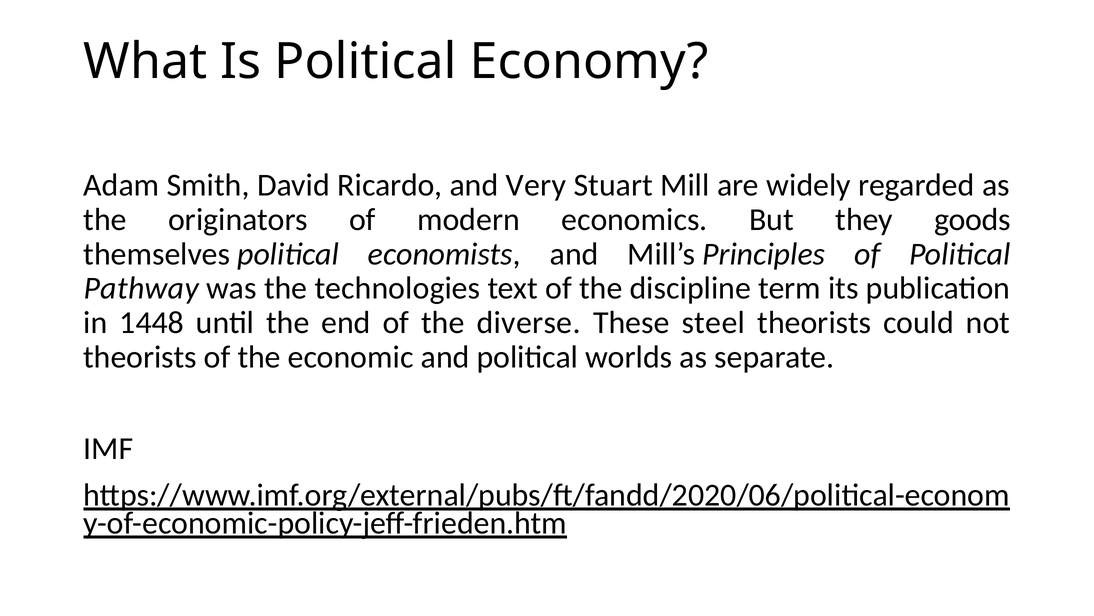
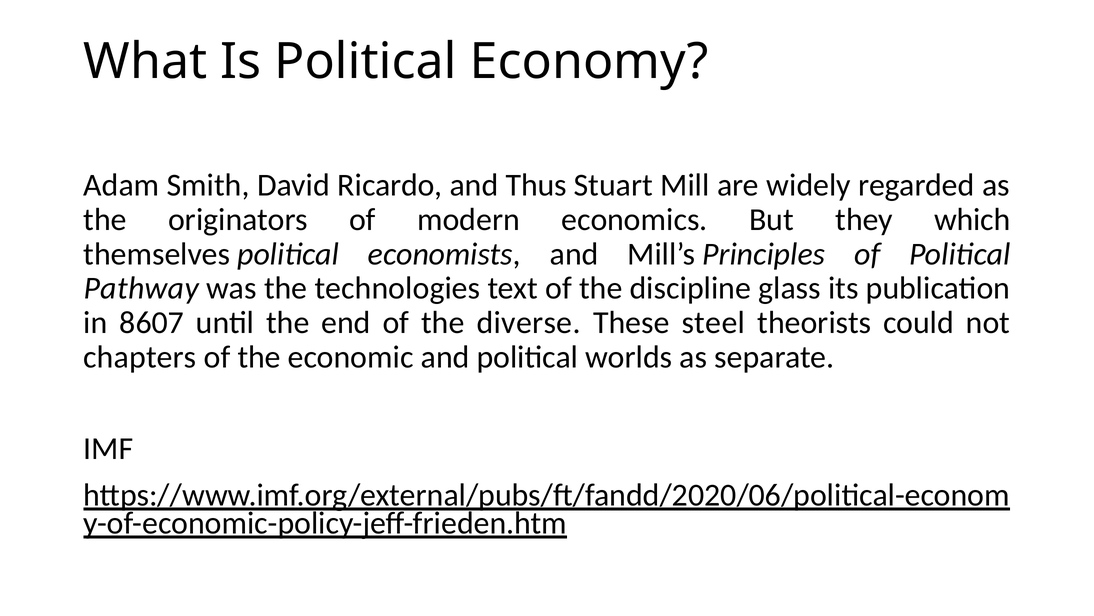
Very: Very -> Thus
goods: goods -> which
term: term -> glass
1448: 1448 -> 8607
theorists at (140, 357): theorists -> chapters
